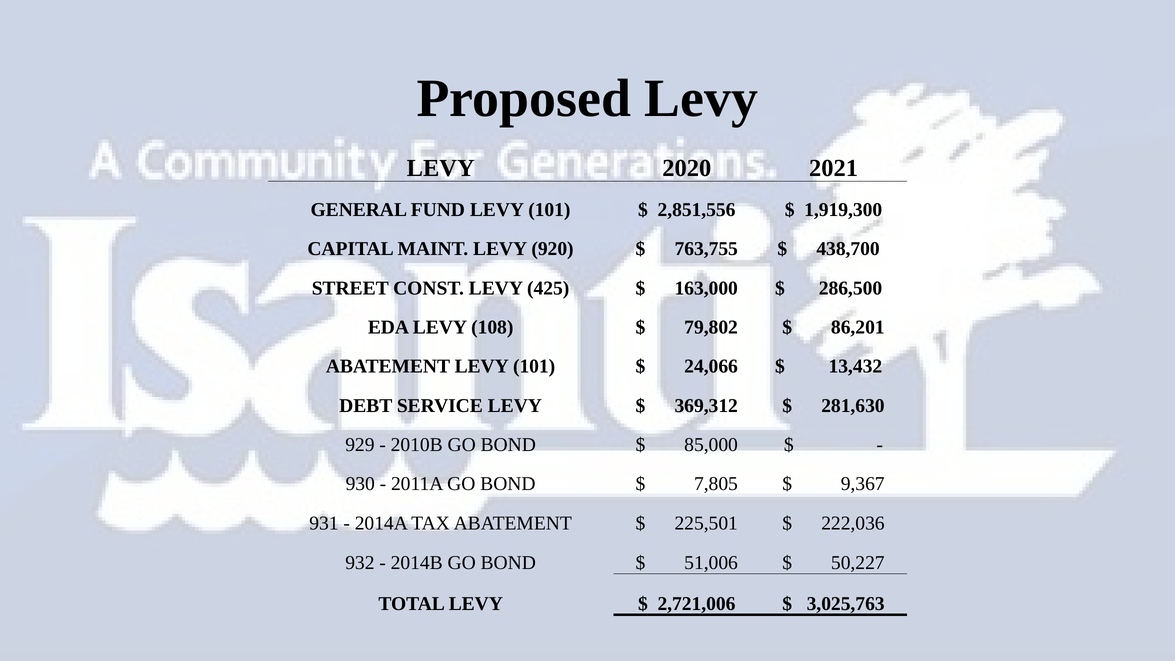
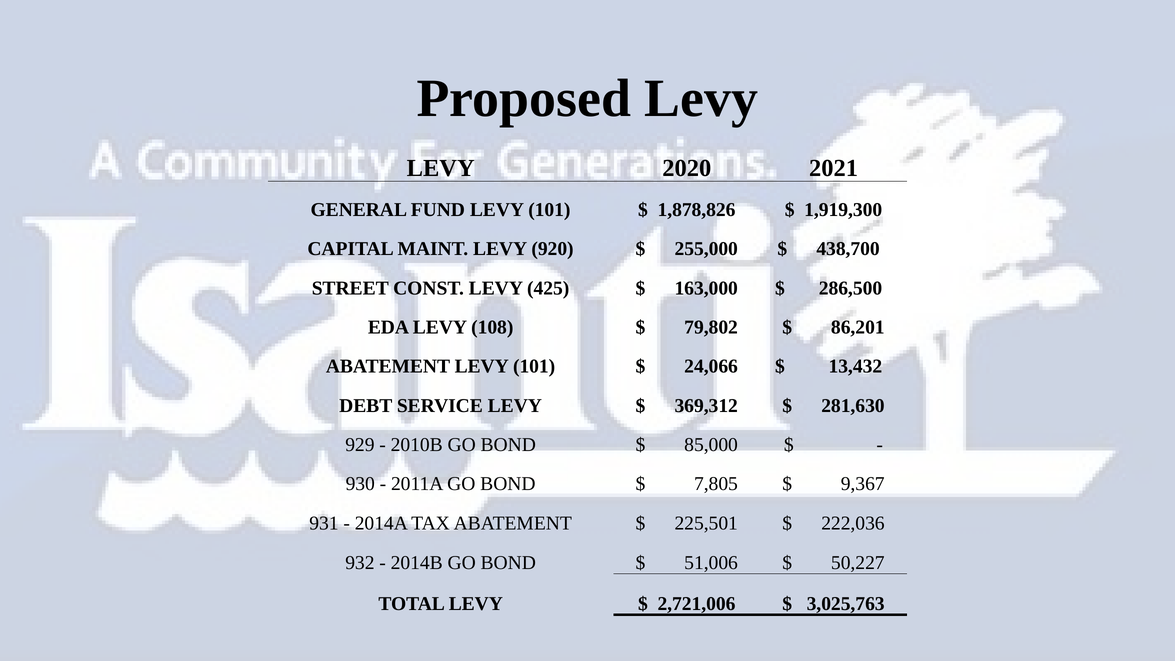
2,851,556: 2,851,556 -> 1,878,826
763,755: 763,755 -> 255,000
